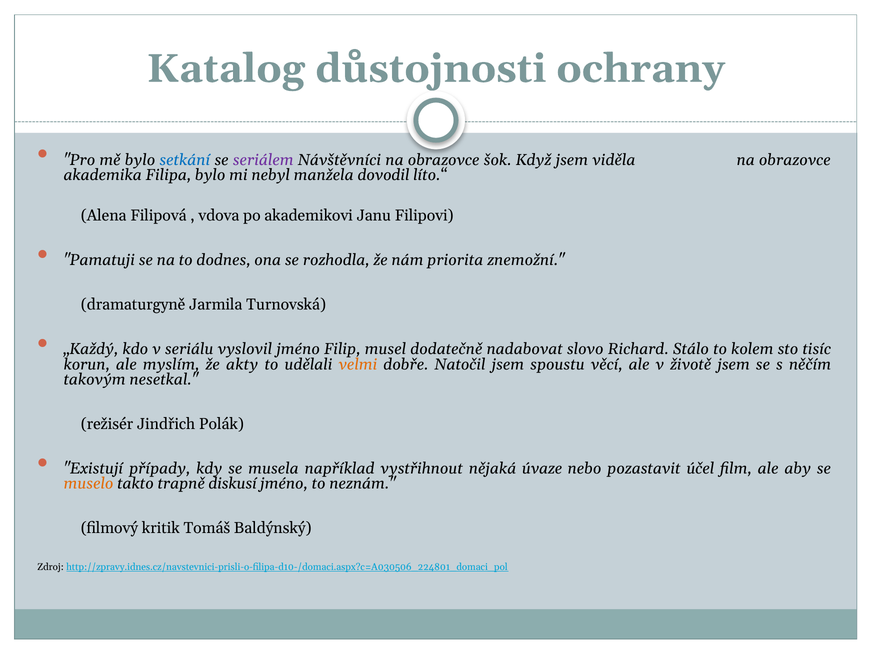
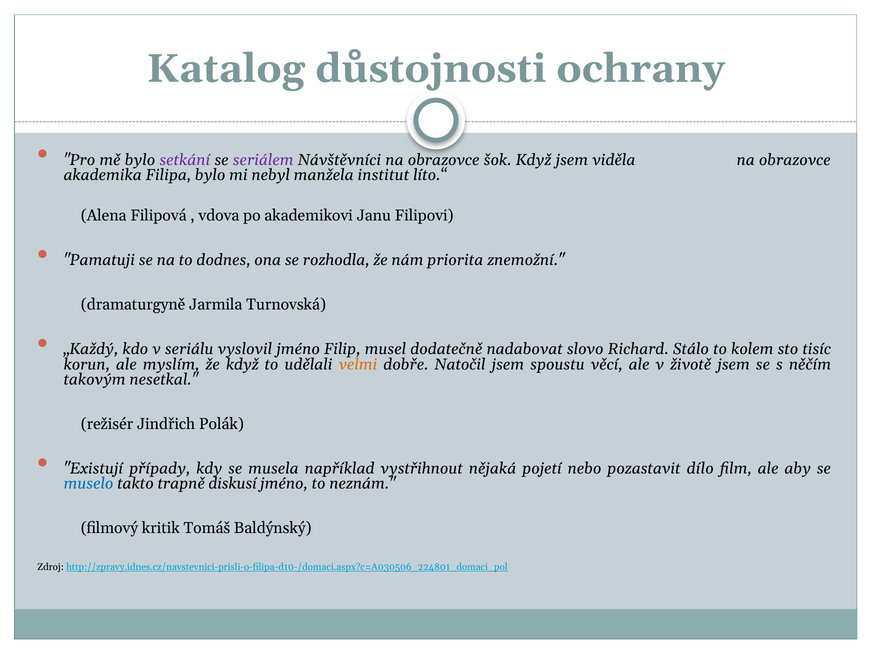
setkání colour: blue -> purple
dovodil: dovodil -> institut
že akty: akty -> když
úvaze: úvaze -> pojetí
účel: účel -> dílo
muselo colour: orange -> blue
